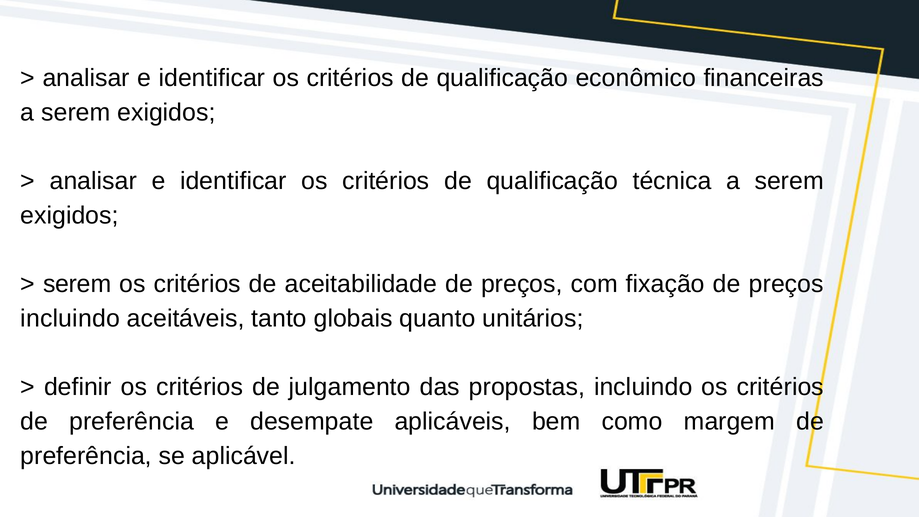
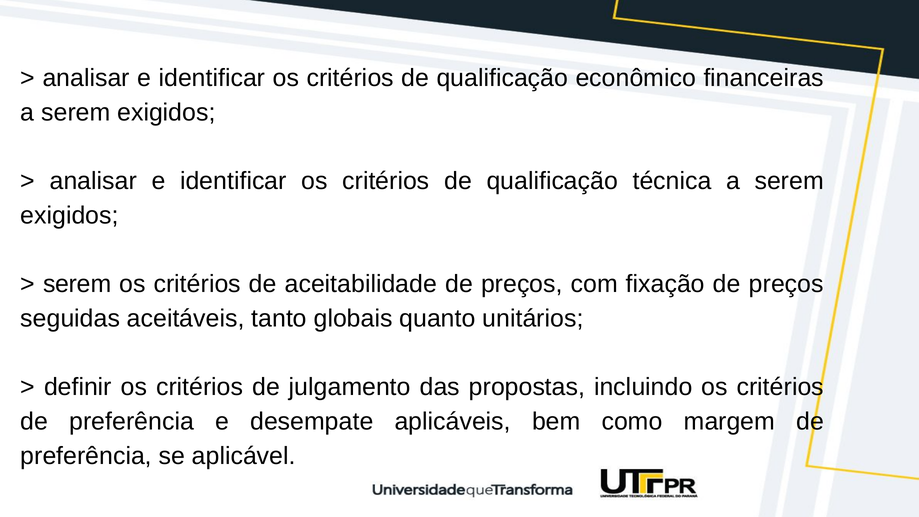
incluindo at (70, 318): incluindo -> seguidas
